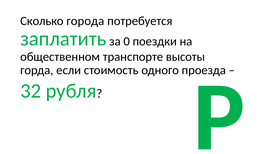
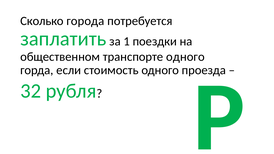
0: 0 -> 1
транспорте высоты: высоты -> одного
